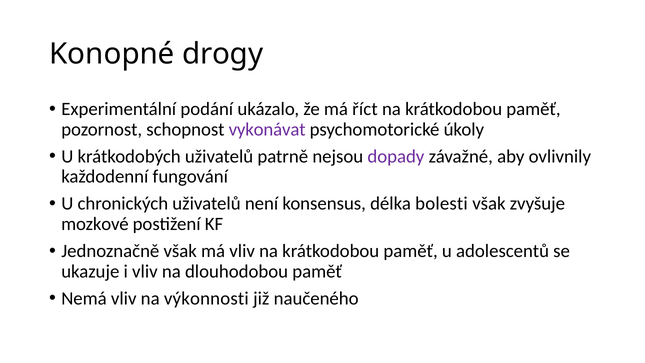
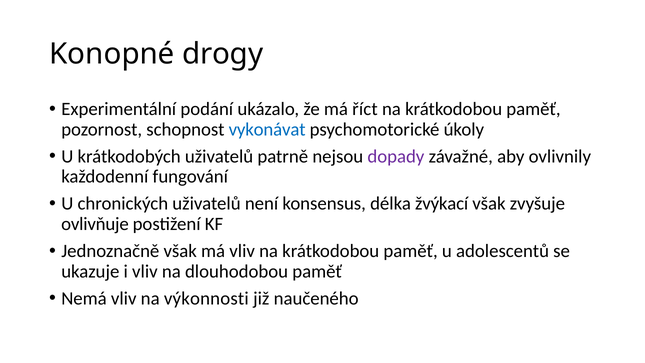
vykonávat colour: purple -> blue
bolesti: bolesti -> žvýkací
mozkové: mozkové -> ovlivňuje
